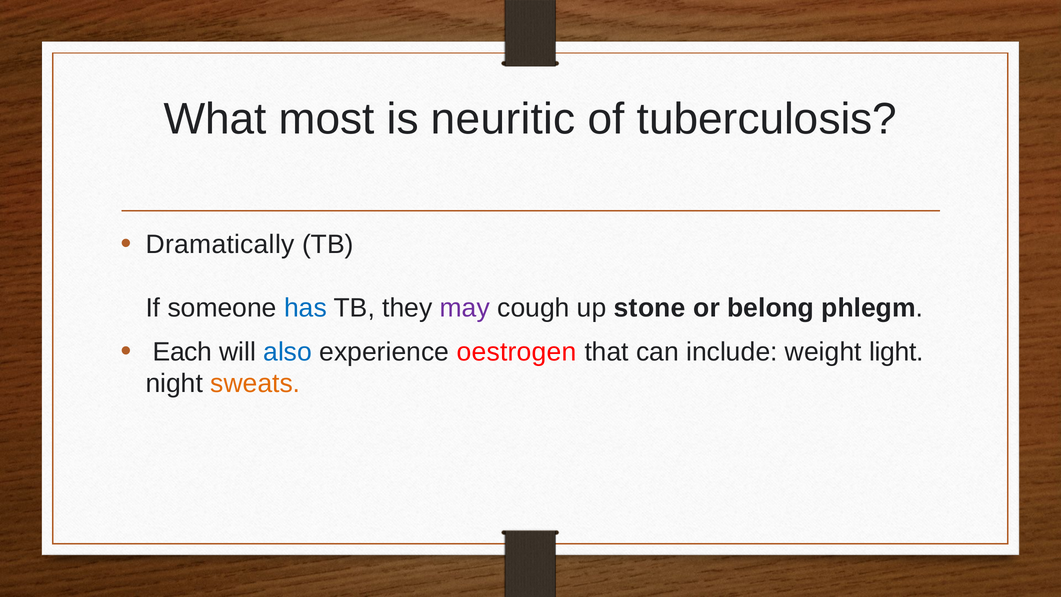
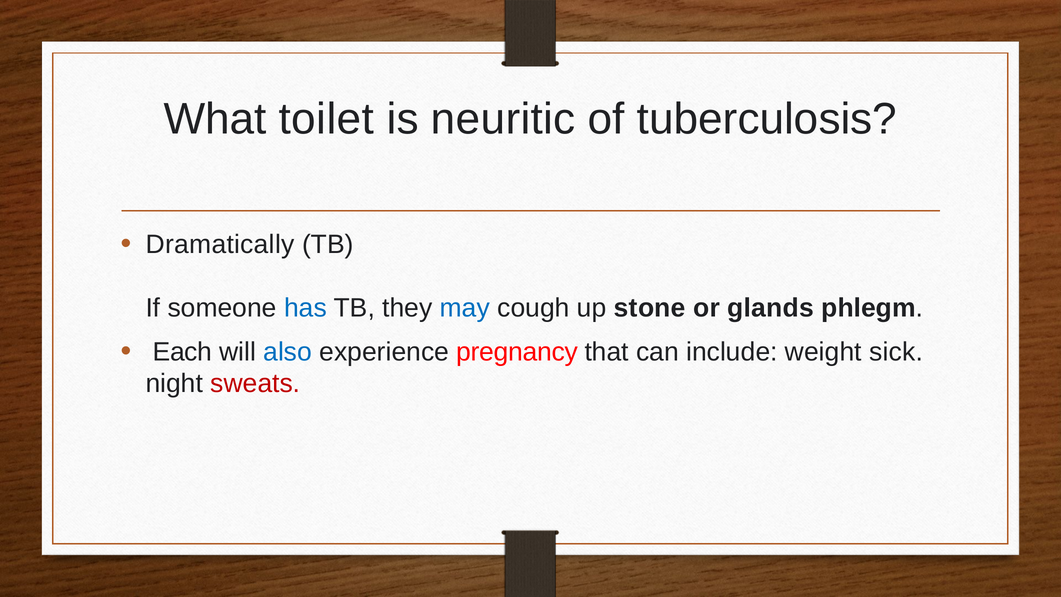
most: most -> toilet
may colour: purple -> blue
belong: belong -> glands
oestrogen: oestrogen -> pregnancy
light: light -> sick
sweats colour: orange -> red
